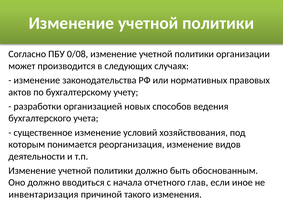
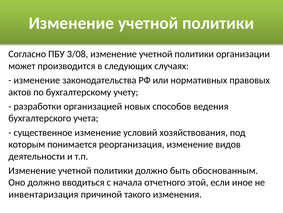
0/08: 0/08 -> 3/08
глав: глав -> этой
